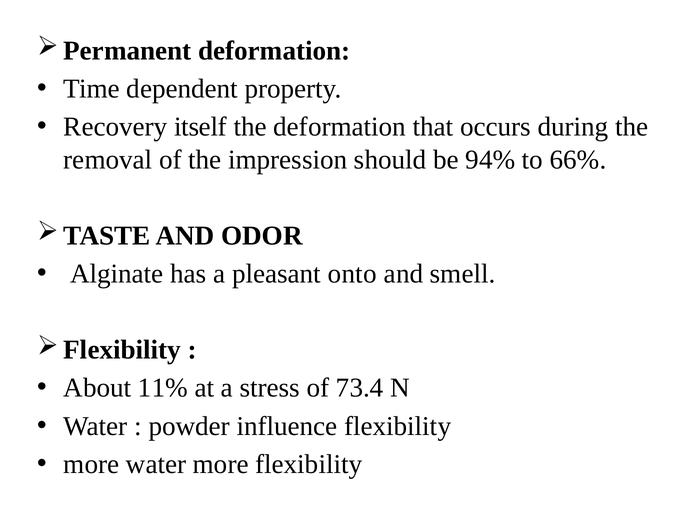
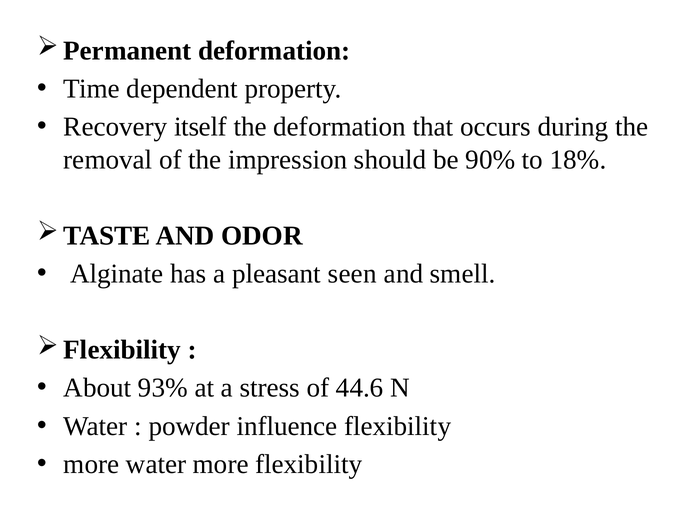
94%: 94% -> 90%
66%: 66% -> 18%
onto: onto -> seen
11%: 11% -> 93%
73.4: 73.4 -> 44.6
